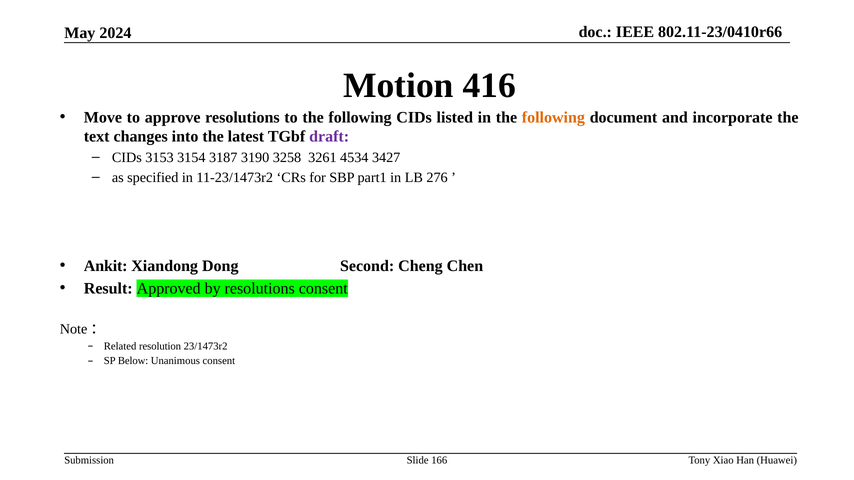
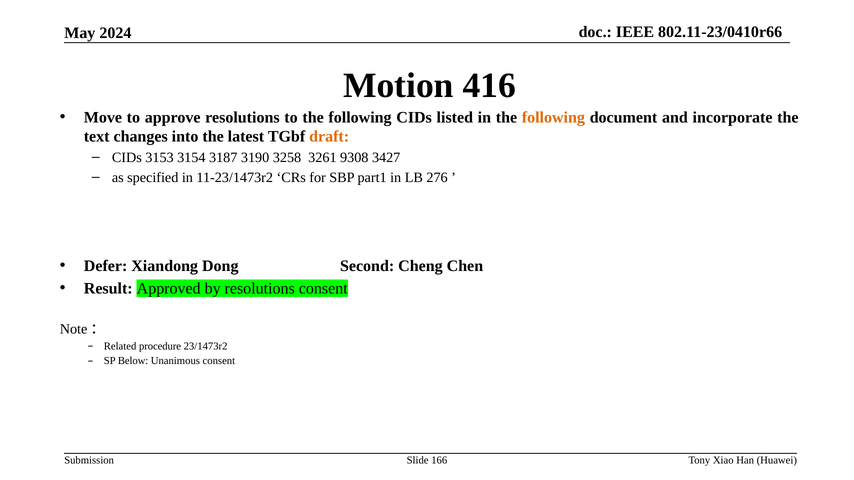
draft colour: purple -> orange
4534: 4534 -> 9308
Ankit: Ankit -> Defer
resolution: resolution -> procedure
